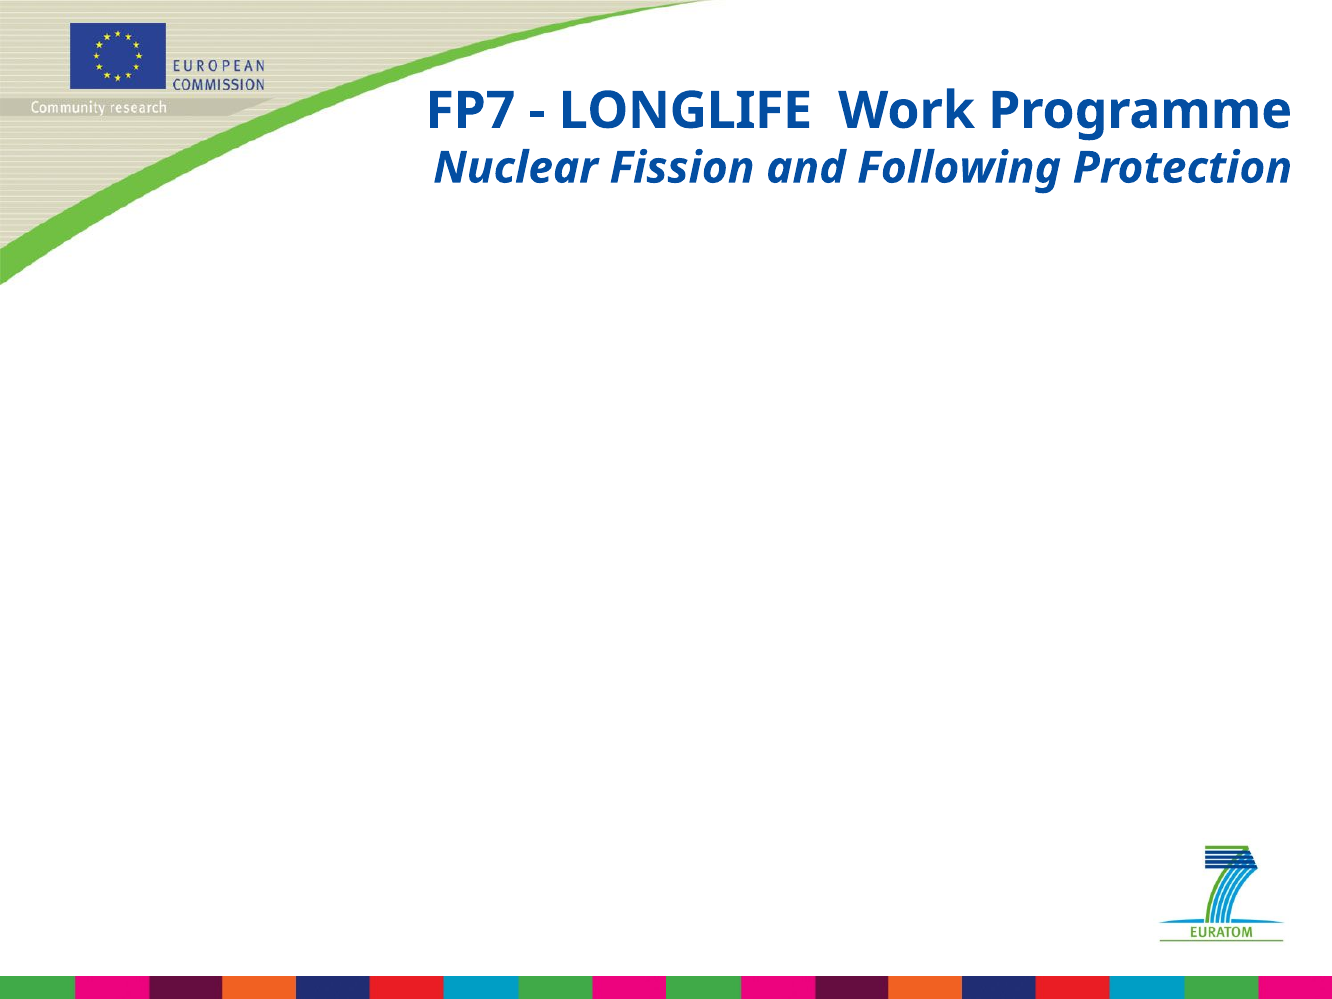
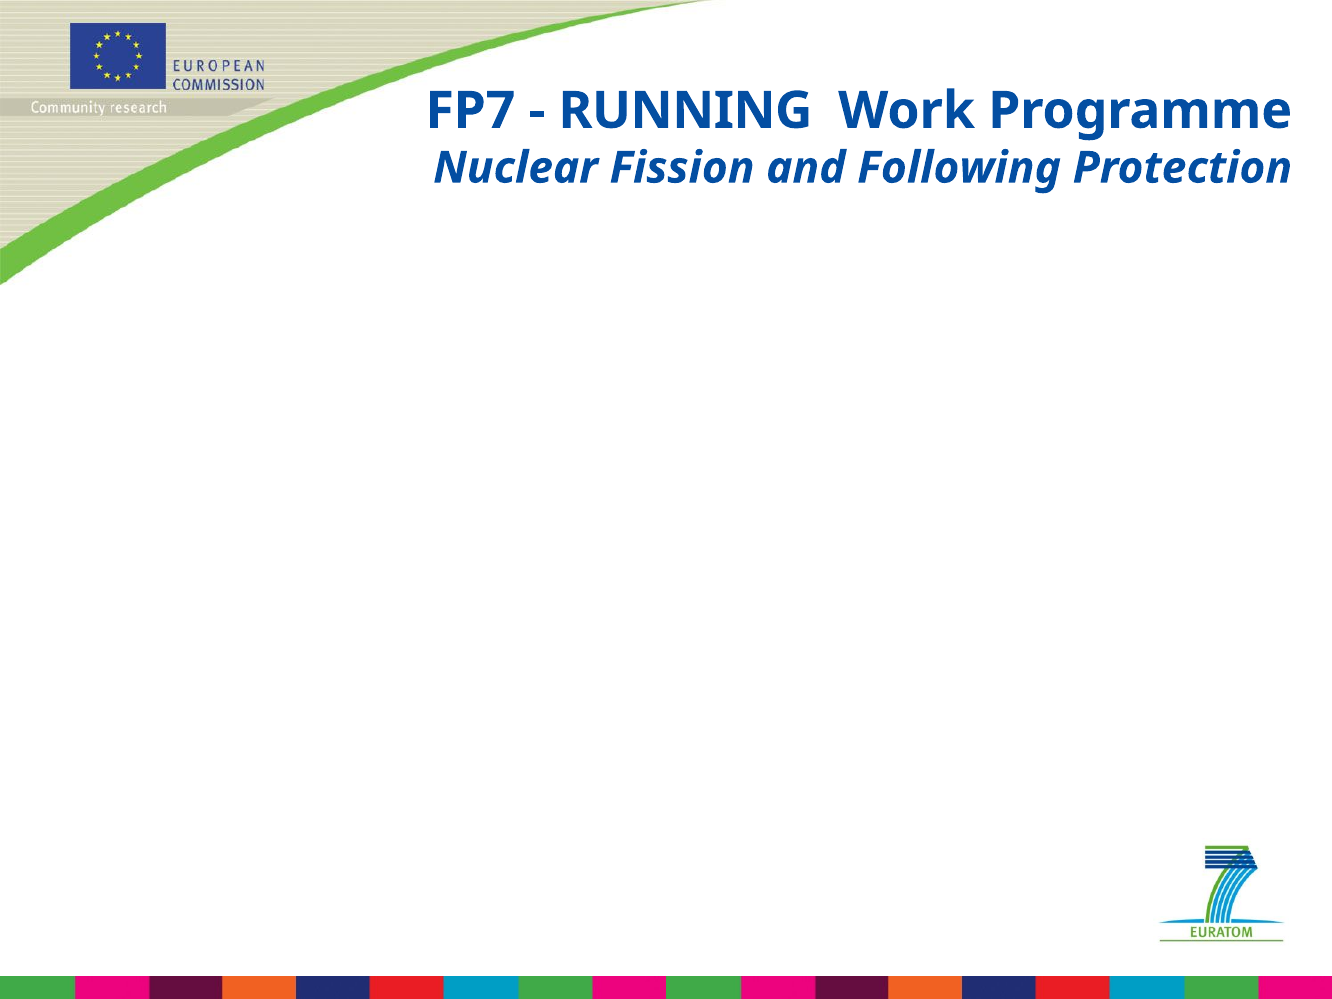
LONGLIFE: LONGLIFE -> RUNNING
